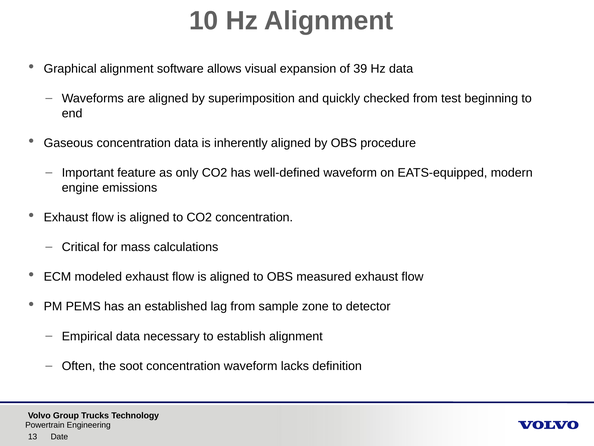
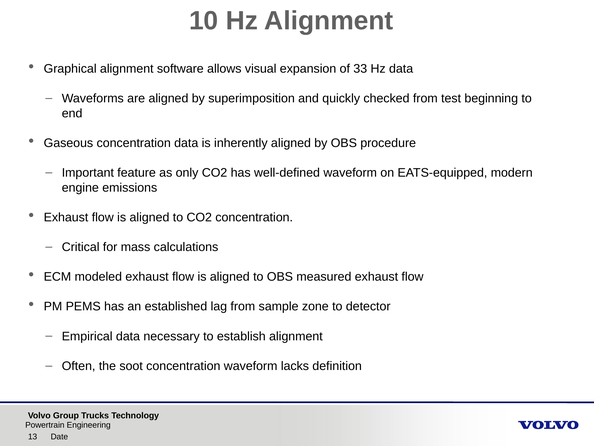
39: 39 -> 33
